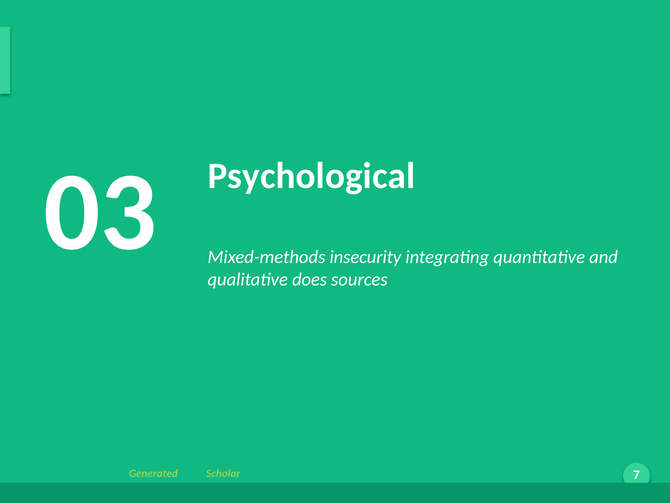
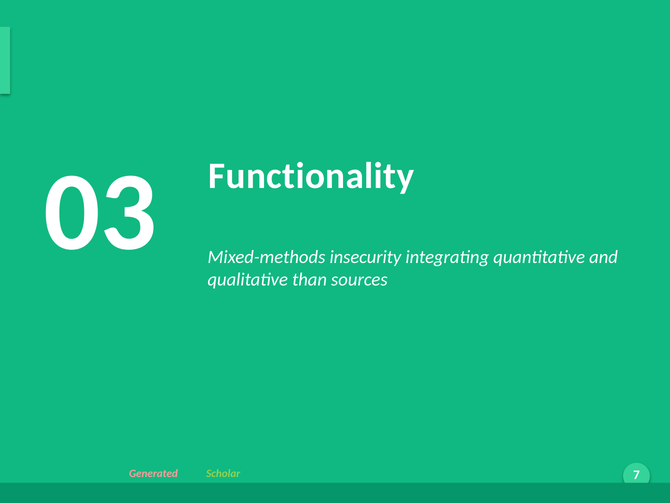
Psychological: Psychological -> Functionality
does: does -> than
Generated colour: light green -> pink
